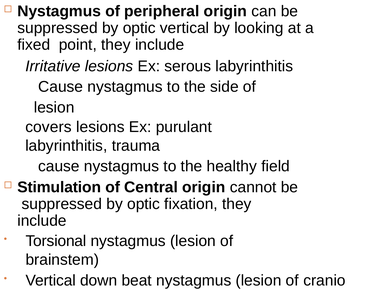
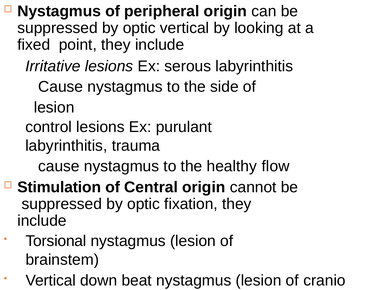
covers: covers -> control
field: field -> flow
